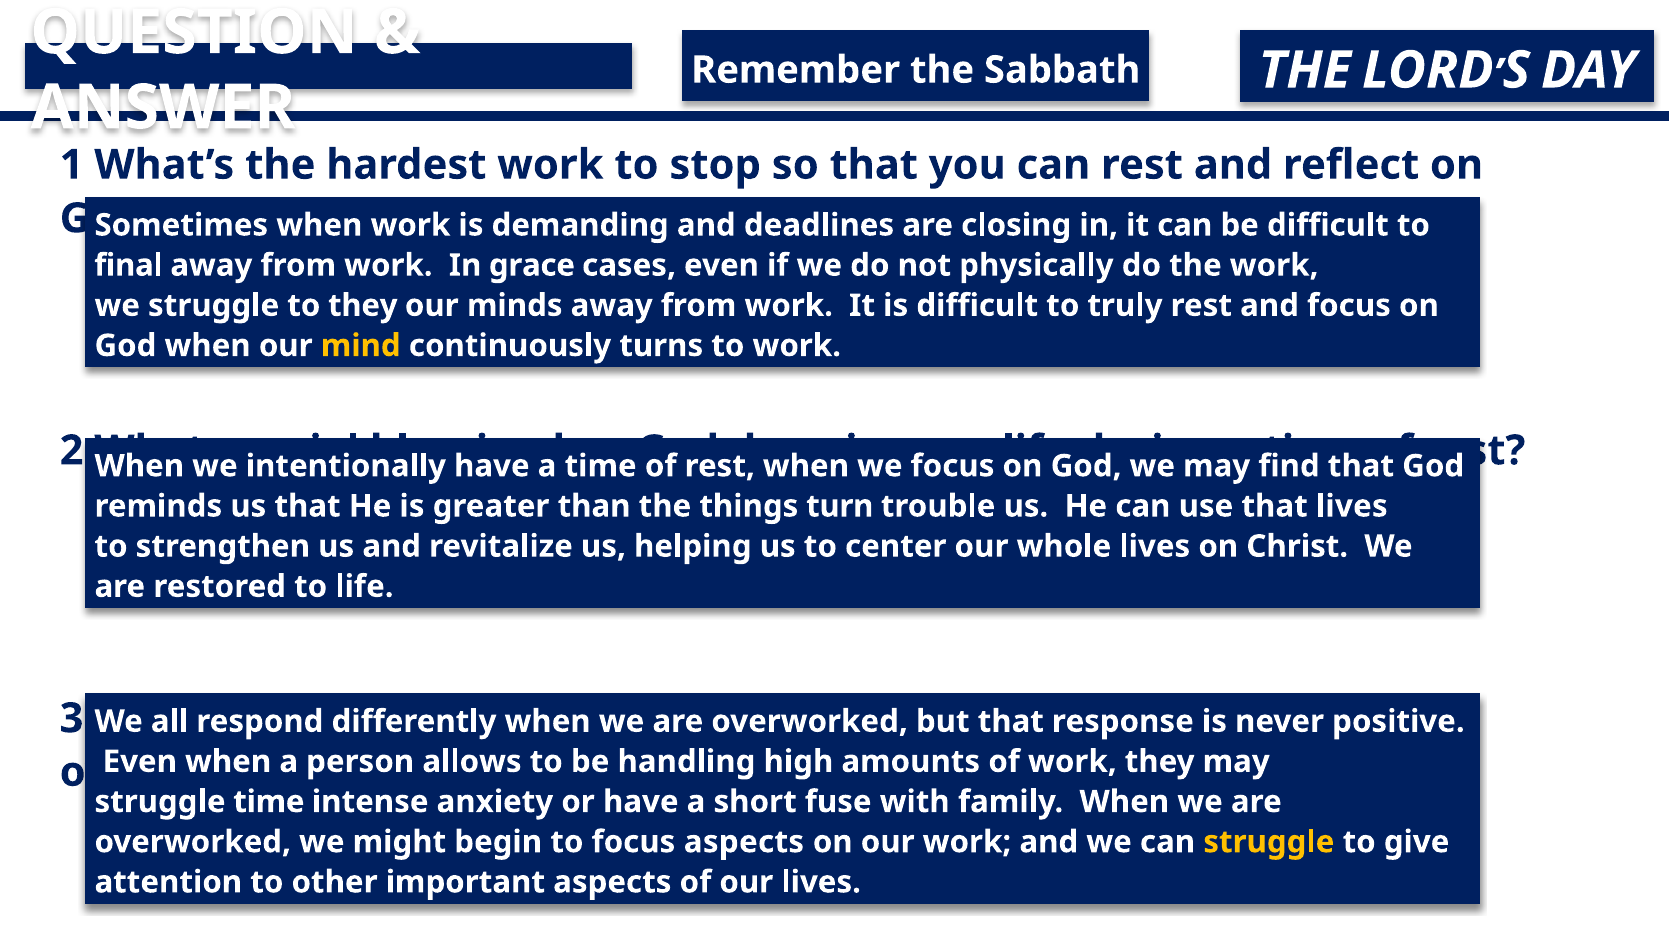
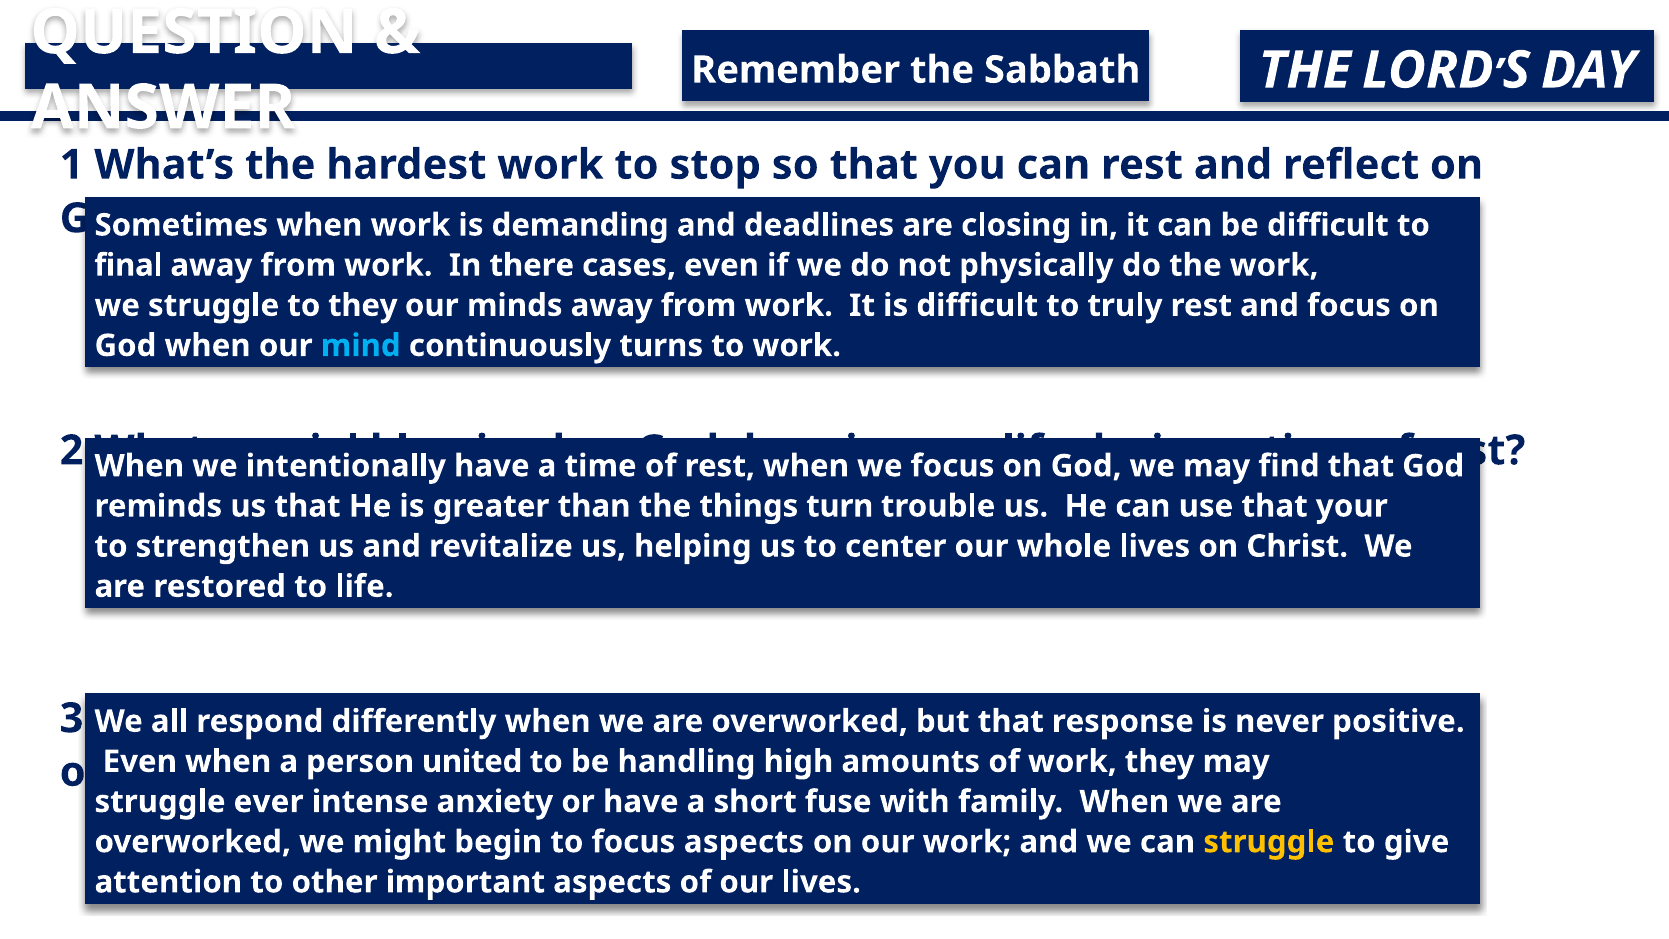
grace: grace -> there
mind colour: yellow -> light blue
that lives: lives -> your
allows: allows -> united
struggle time: time -> ever
